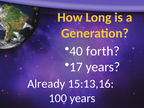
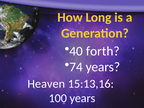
17: 17 -> 74
Already: Already -> Heaven
